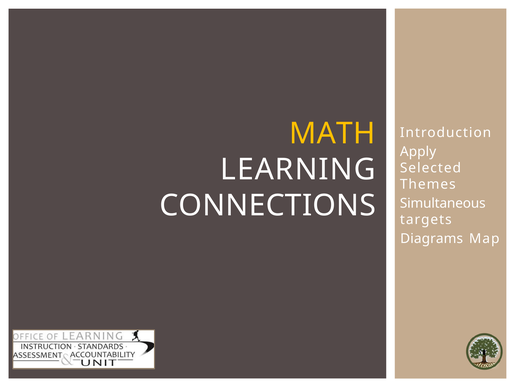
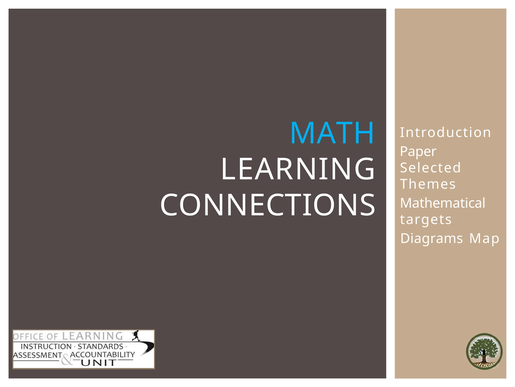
MATH colour: yellow -> light blue
Apply: Apply -> Paper
Simultaneous: Simultaneous -> Mathematical
